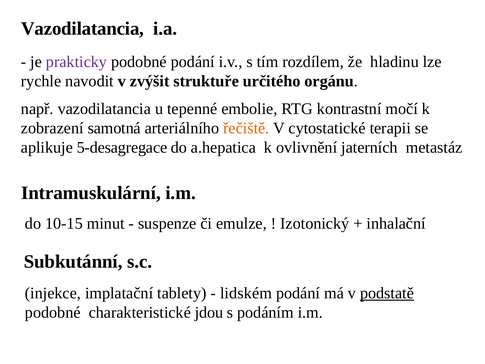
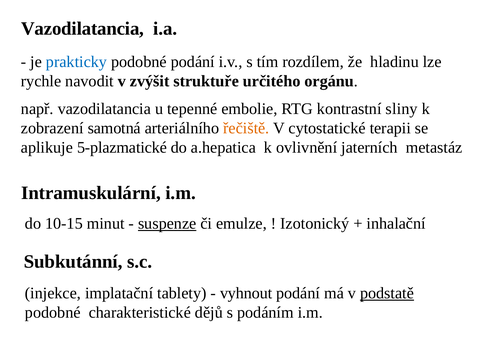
prakticky colour: purple -> blue
močí: močí -> sliny
5-desagregace: 5-desagregace -> 5-plazmatické
suspenze underline: none -> present
lidském: lidském -> vyhnout
jdou: jdou -> dějů
